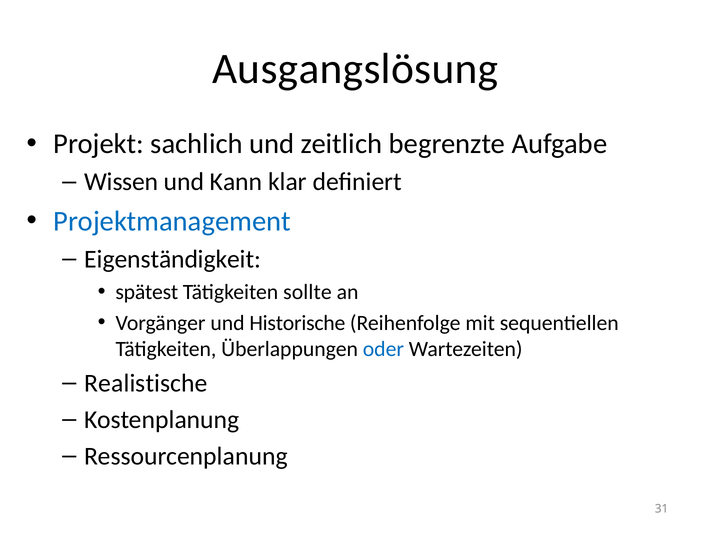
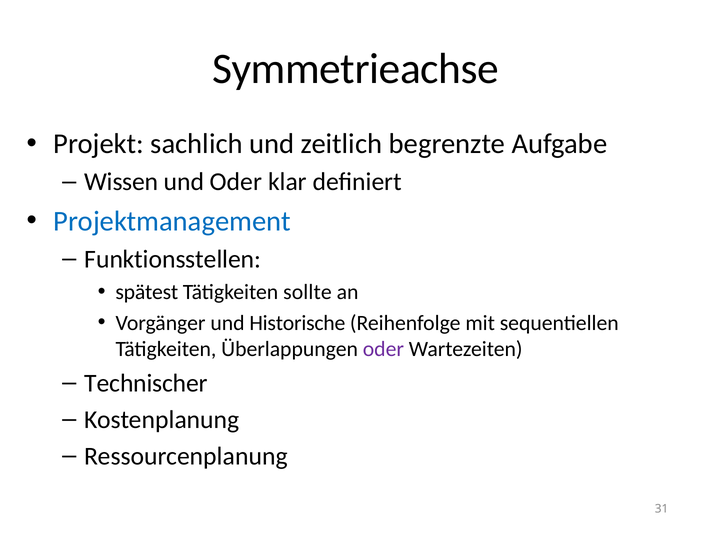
Ausgangslösung: Ausgangslösung -> Symmetrieachse
und Kann: Kann -> Oder
Eigenständigkeit: Eigenständigkeit -> Funktionsstellen
oder at (383, 348) colour: blue -> purple
Realistische: Realistische -> Technischer
